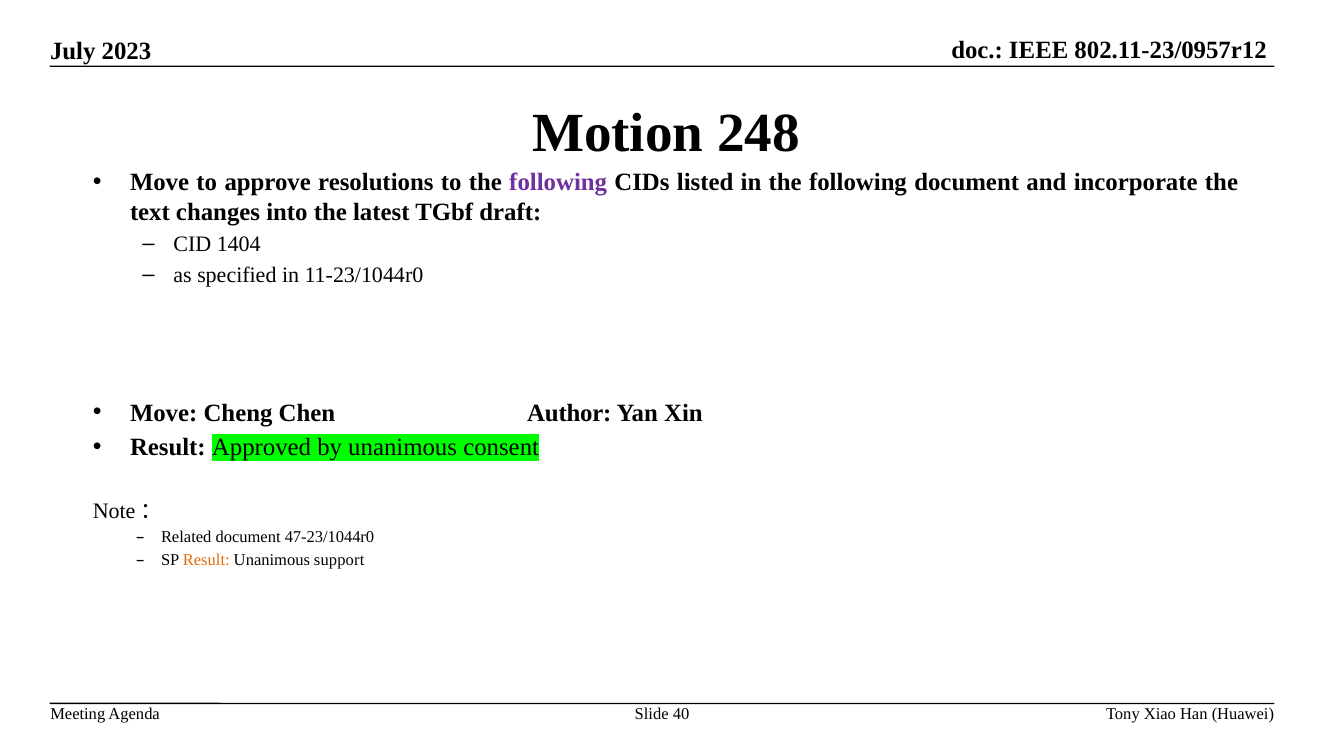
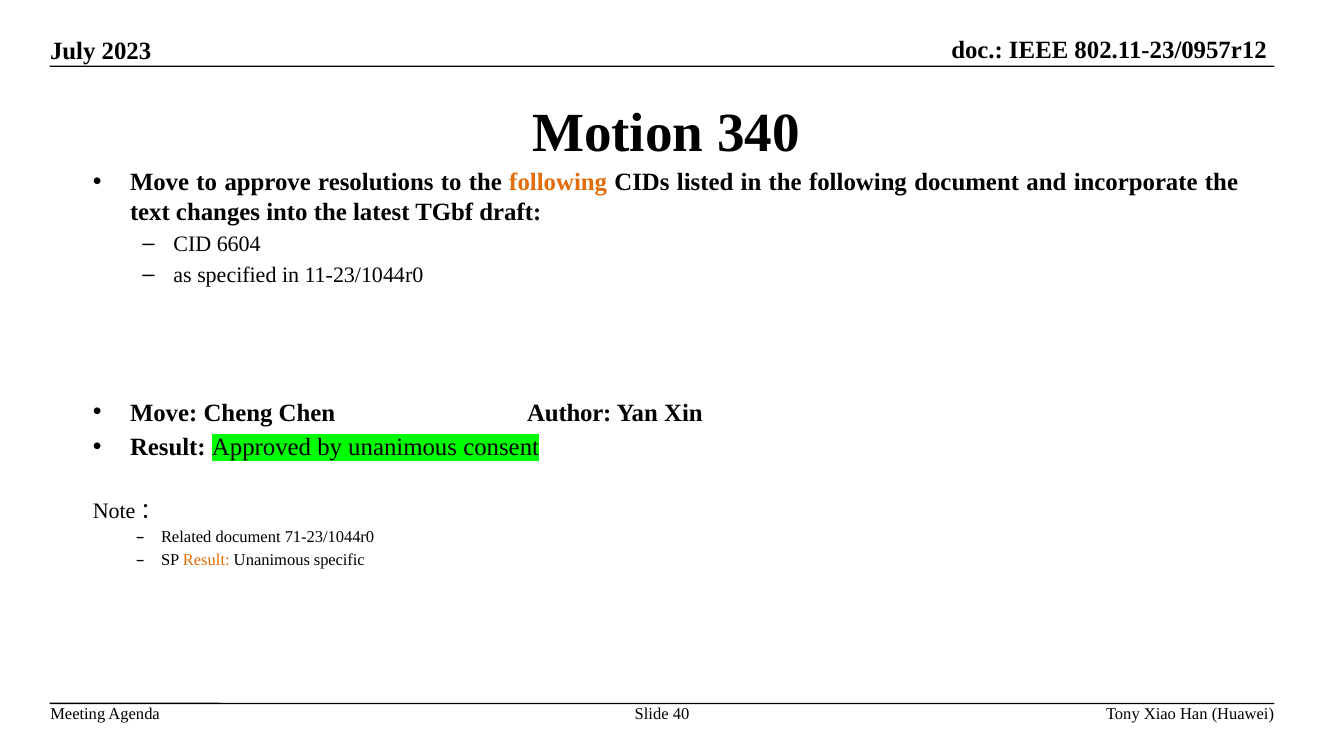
248: 248 -> 340
following at (558, 182) colour: purple -> orange
1404: 1404 -> 6604
47-23/1044r0: 47-23/1044r0 -> 71-23/1044r0
support: support -> specific
